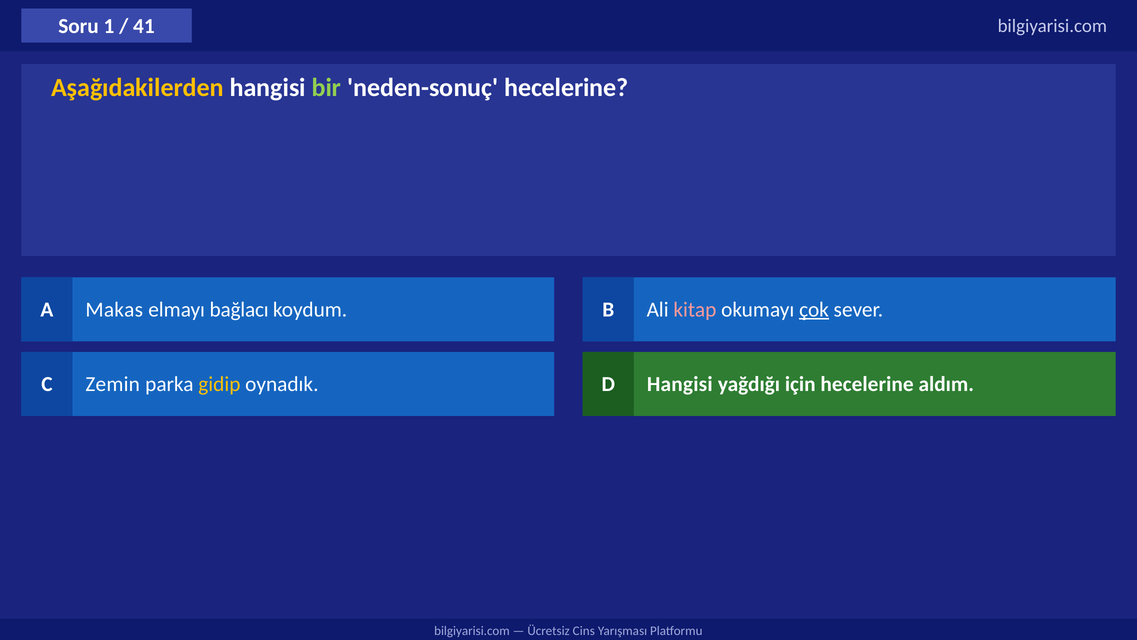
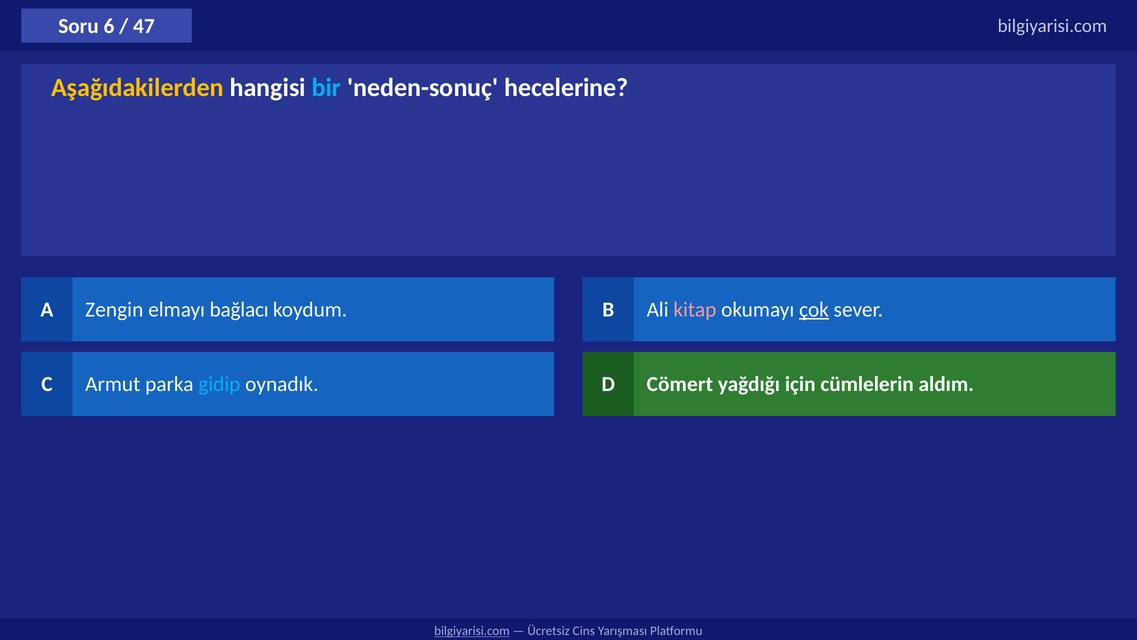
1: 1 -> 6
41: 41 -> 47
bir colour: light green -> light blue
Makas: Makas -> Zengin
Zemin: Zemin -> Armut
gidip colour: yellow -> light blue
D Hangisi: Hangisi -> Cömert
için hecelerine: hecelerine -> cümlelerin
bilgiyarisi.com at (472, 631) underline: none -> present
